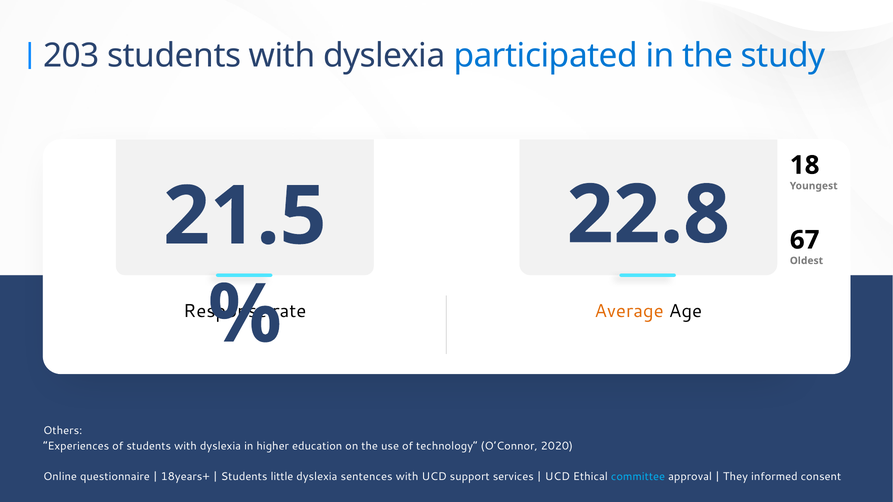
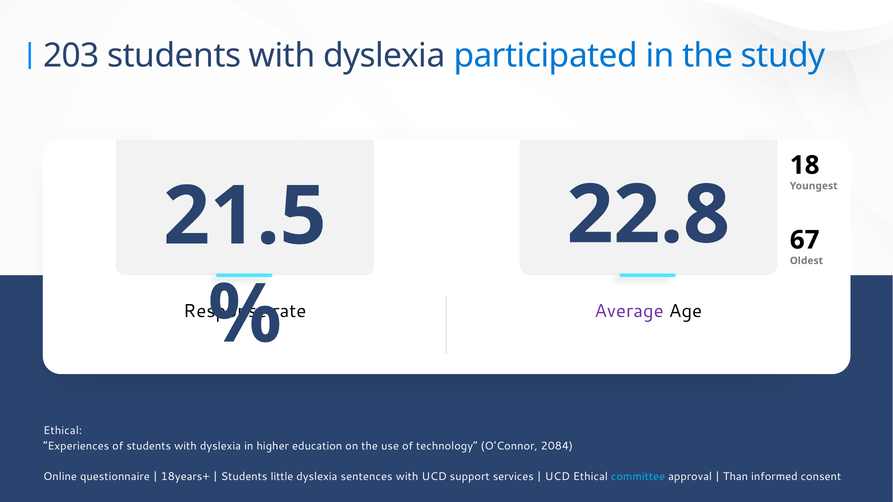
Average colour: orange -> purple
Others at (63, 431): Others -> Ethical
2020: 2020 -> 2084
They: They -> Than
